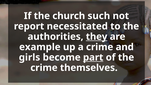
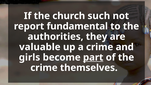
necessitated: necessitated -> fundamental
they underline: present -> none
example: example -> valuable
